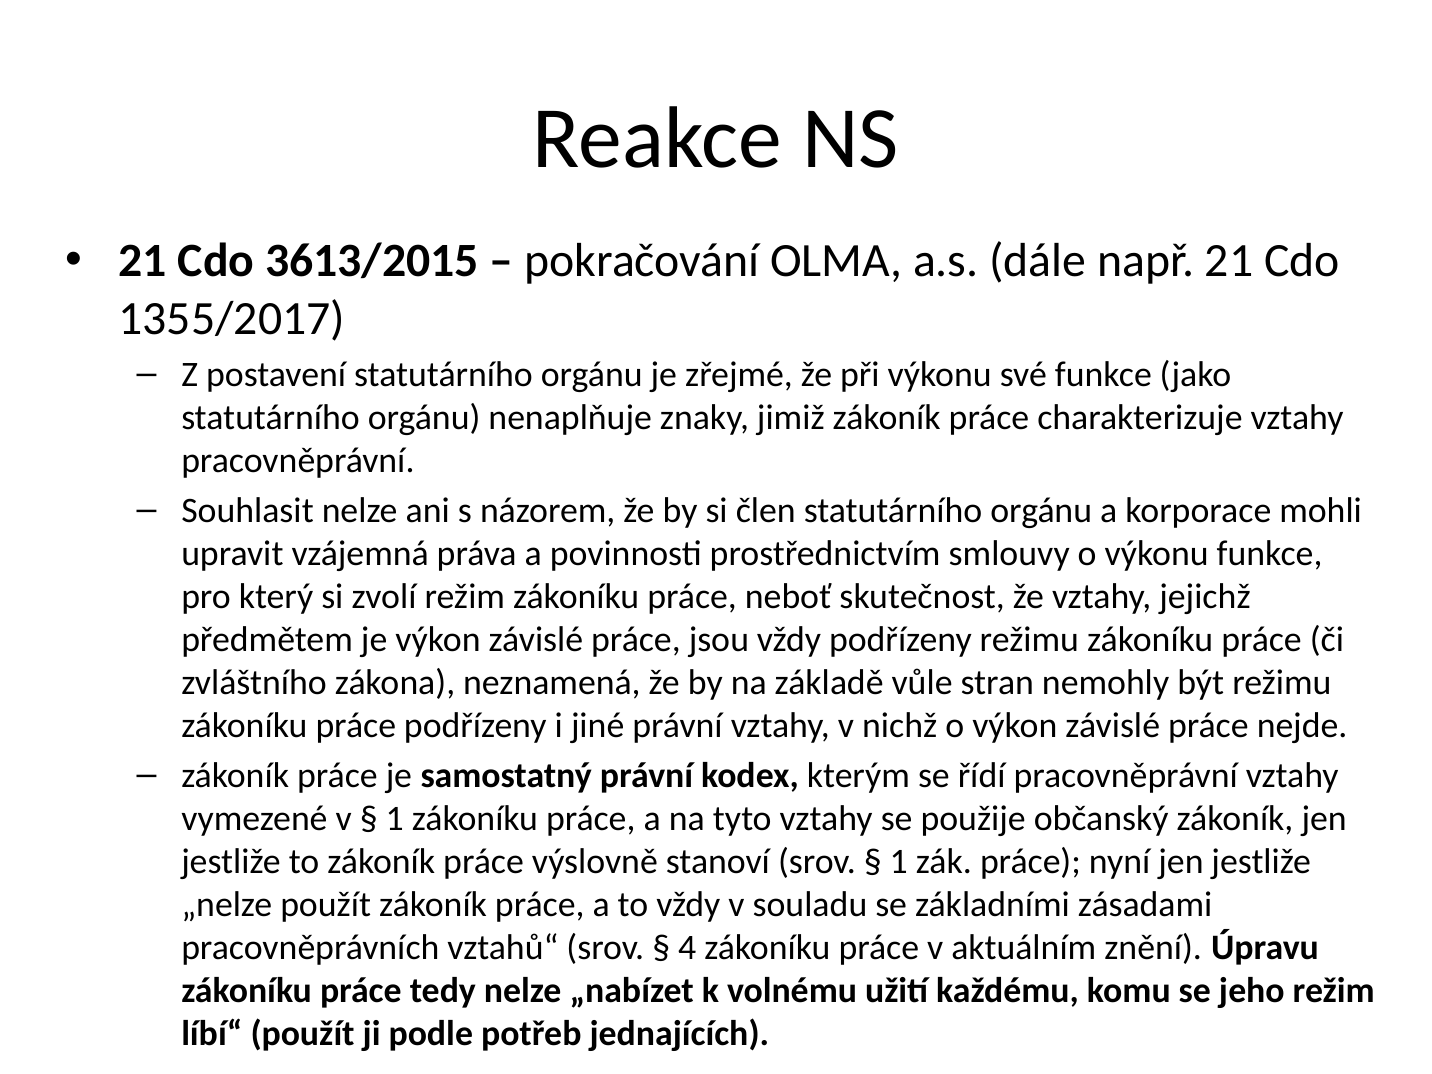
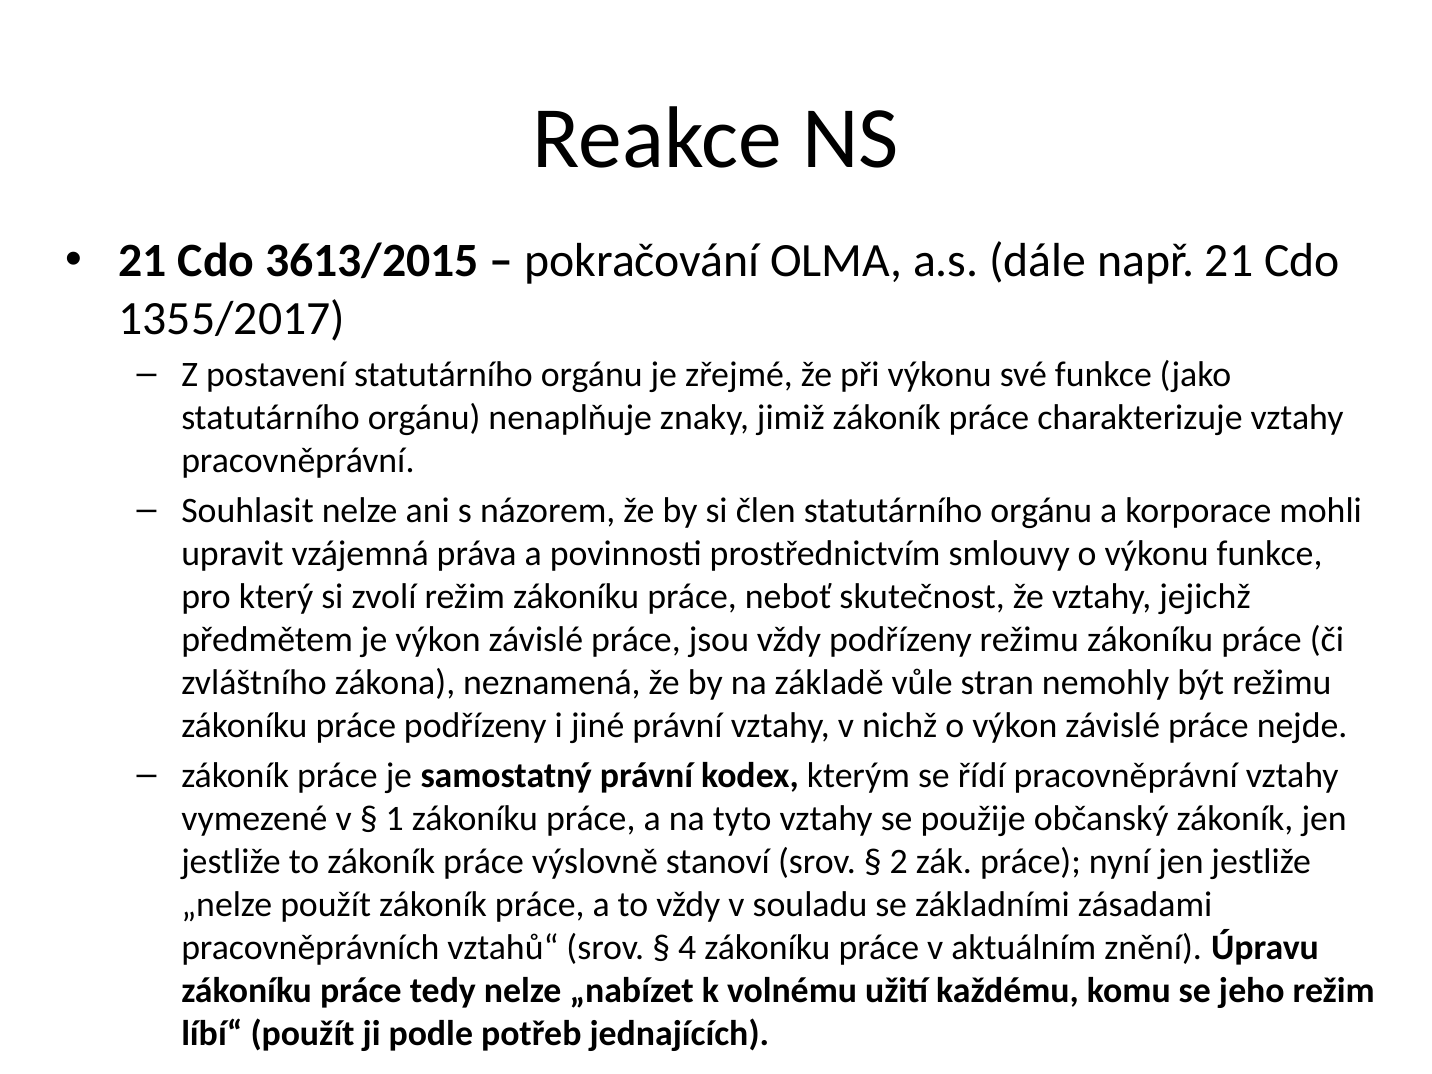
1 at (899, 862): 1 -> 2
